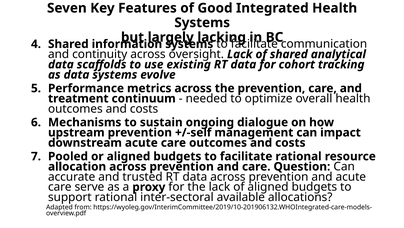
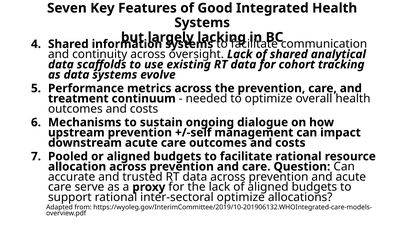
inter-sectoral available: available -> optimize
